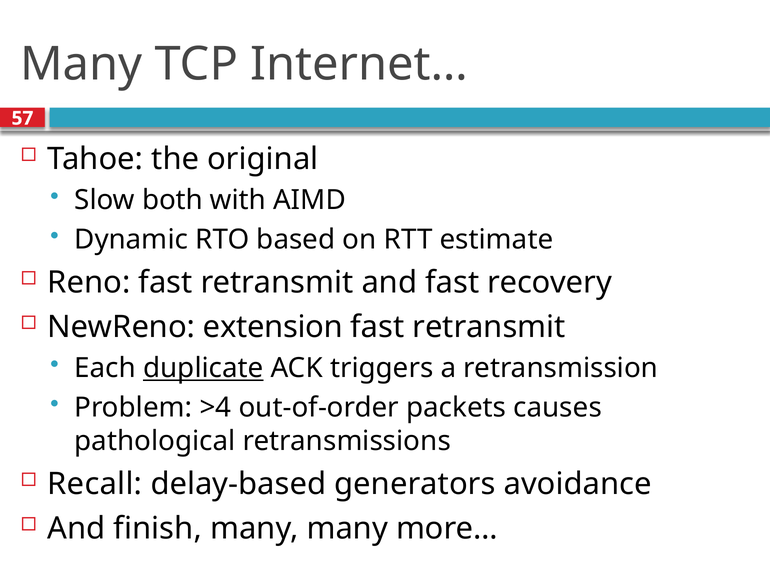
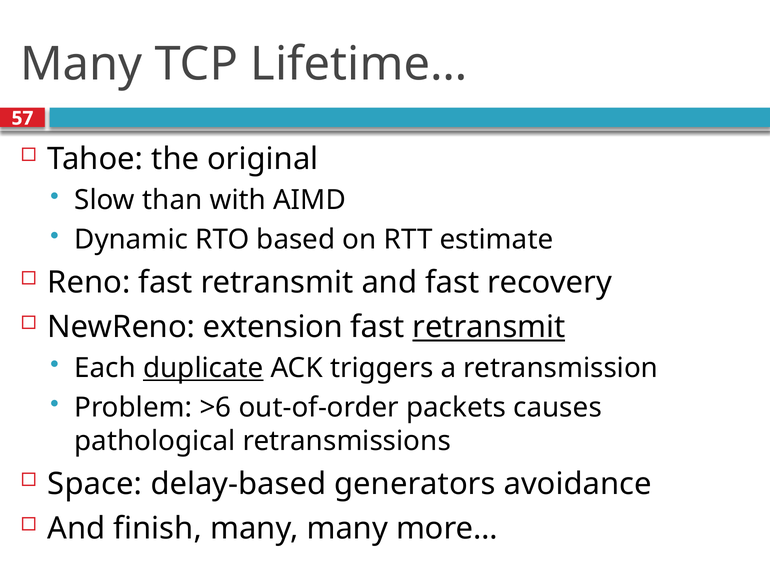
Internet…: Internet… -> Lifetime…
both: both -> than
retransmit at (489, 327) underline: none -> present
>4: >4 -> >6
Recall: Recall -> Space
